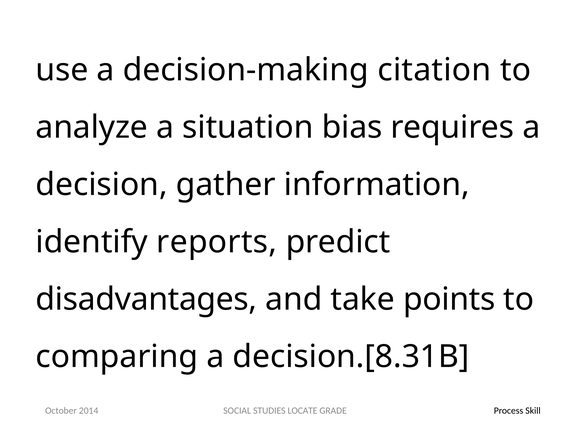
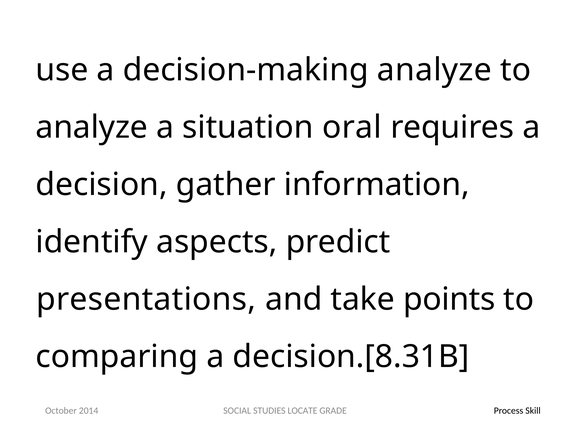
decision-making citation: citation -> analyze
bias: bias -> oral
reports: reports -> aspects
disadvantages: disadvantages -> presentations
